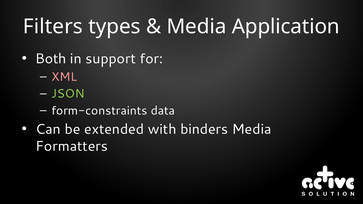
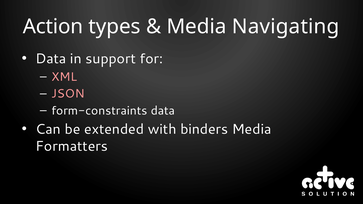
Filters: Filters -> Action
Application: Application -> Navigating
Both at (51, 59): Both -> Data
JSON colour: light green -> pink
